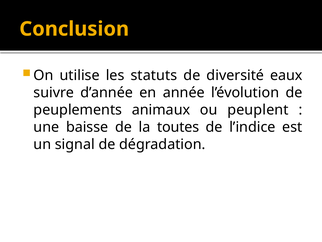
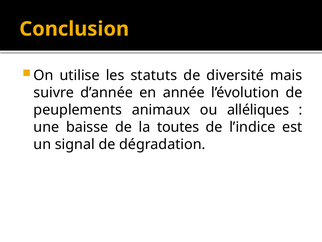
eaux: eaux -> mais
peuplent: peuplent -> alléliques
